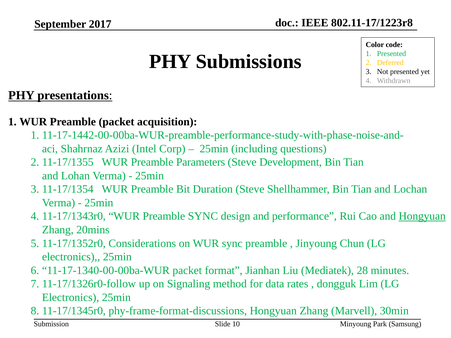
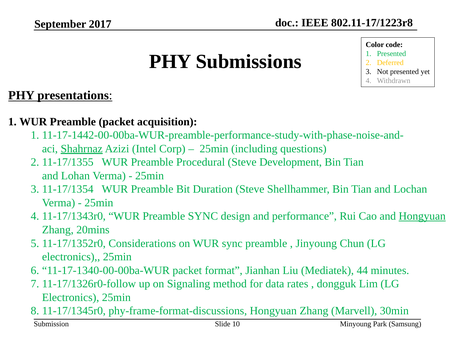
Shahrnaz underline: none -> present
Parameters: Parameters -> Procedural
28: 28 -> 44
